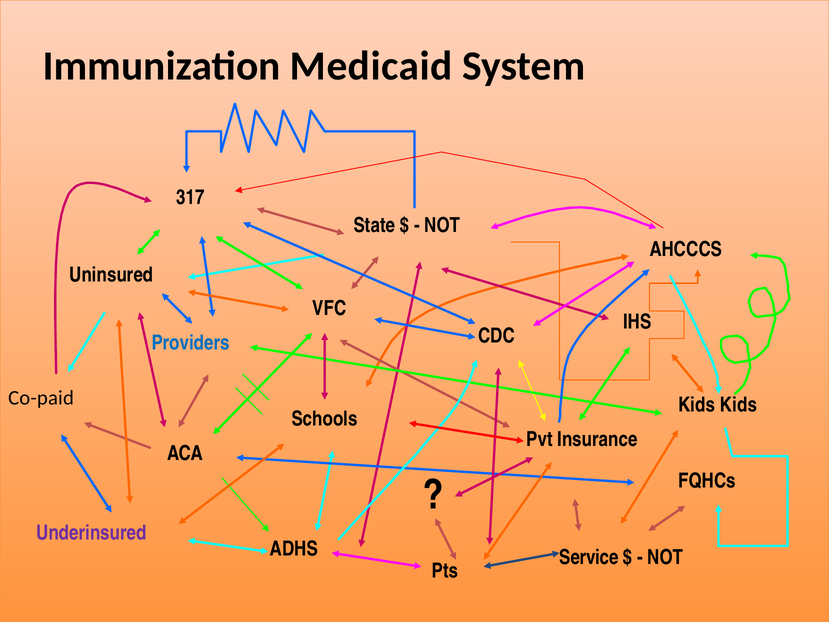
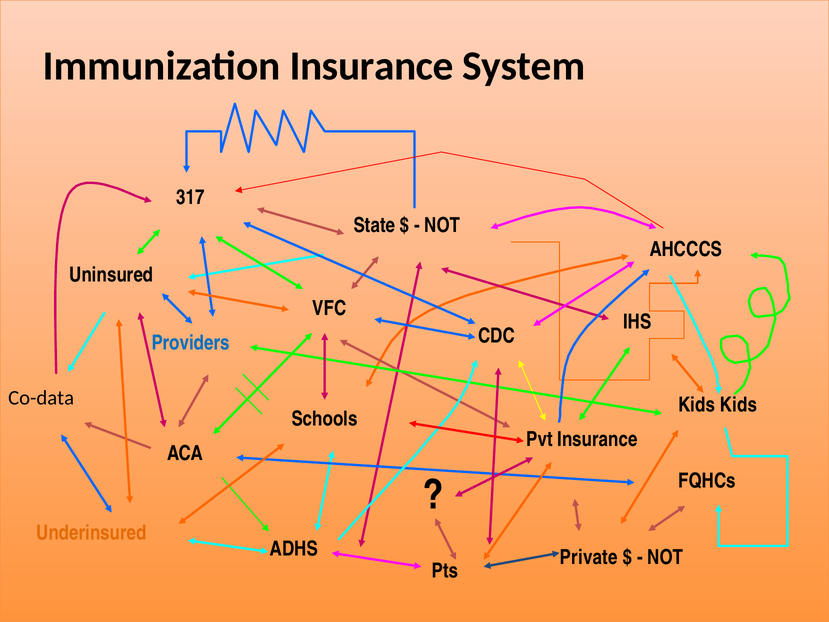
Immunization Medicaid: Medicaid -> Insurance
Co-paid: Co-paid -> Co-data
Underinsured colour: purple -> orange
Service: Service -> Private
